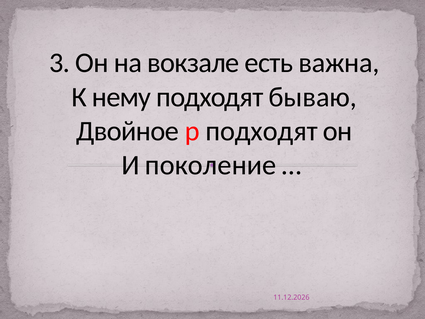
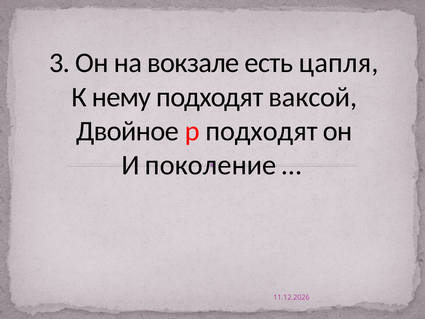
важна: важна -> цапля
бываю: бываю -> ваксой
